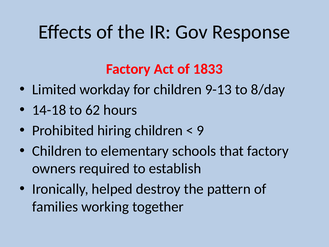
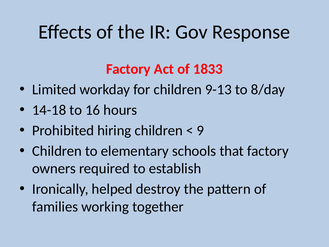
62: 62 -> 16
